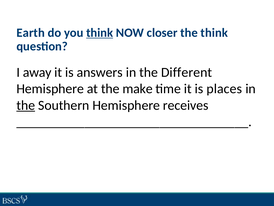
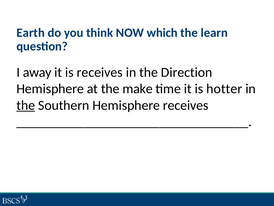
think at (100, 33) underline: present -> none
closer: closer -> which
the think: think -> learn
is answers: answers -> receives
Different: Different -> Direction
places: places -> hotter
